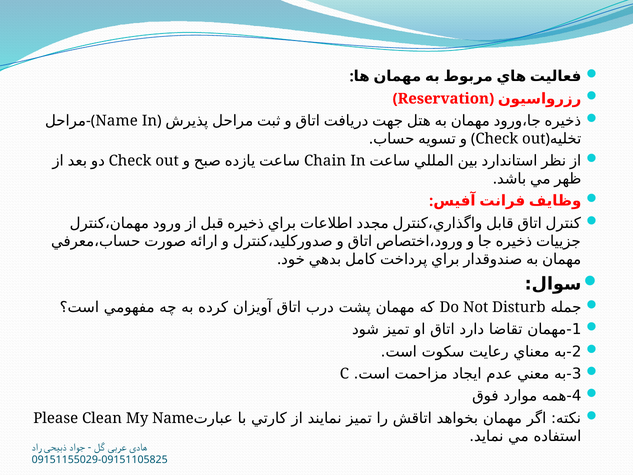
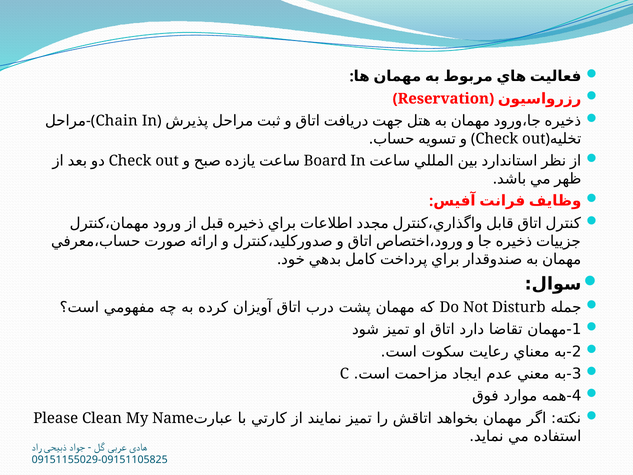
Name at (117, 121): Name -> Chain
Chain: Chain -> Board
